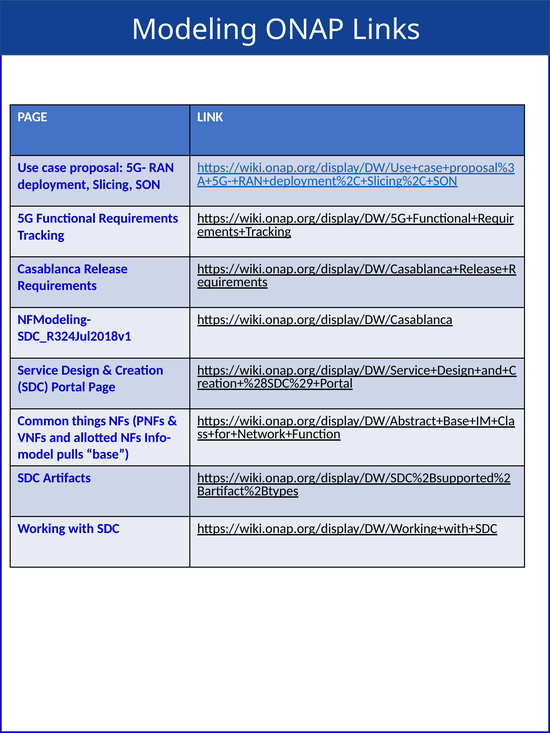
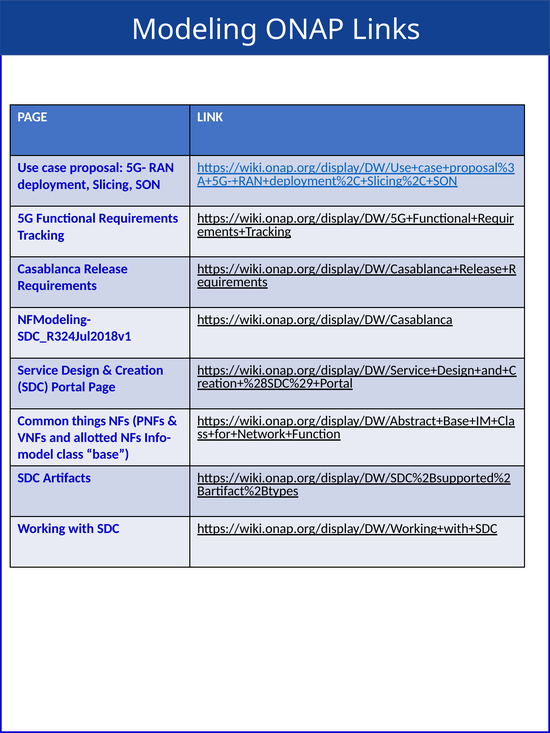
pulls: pulls -> class
